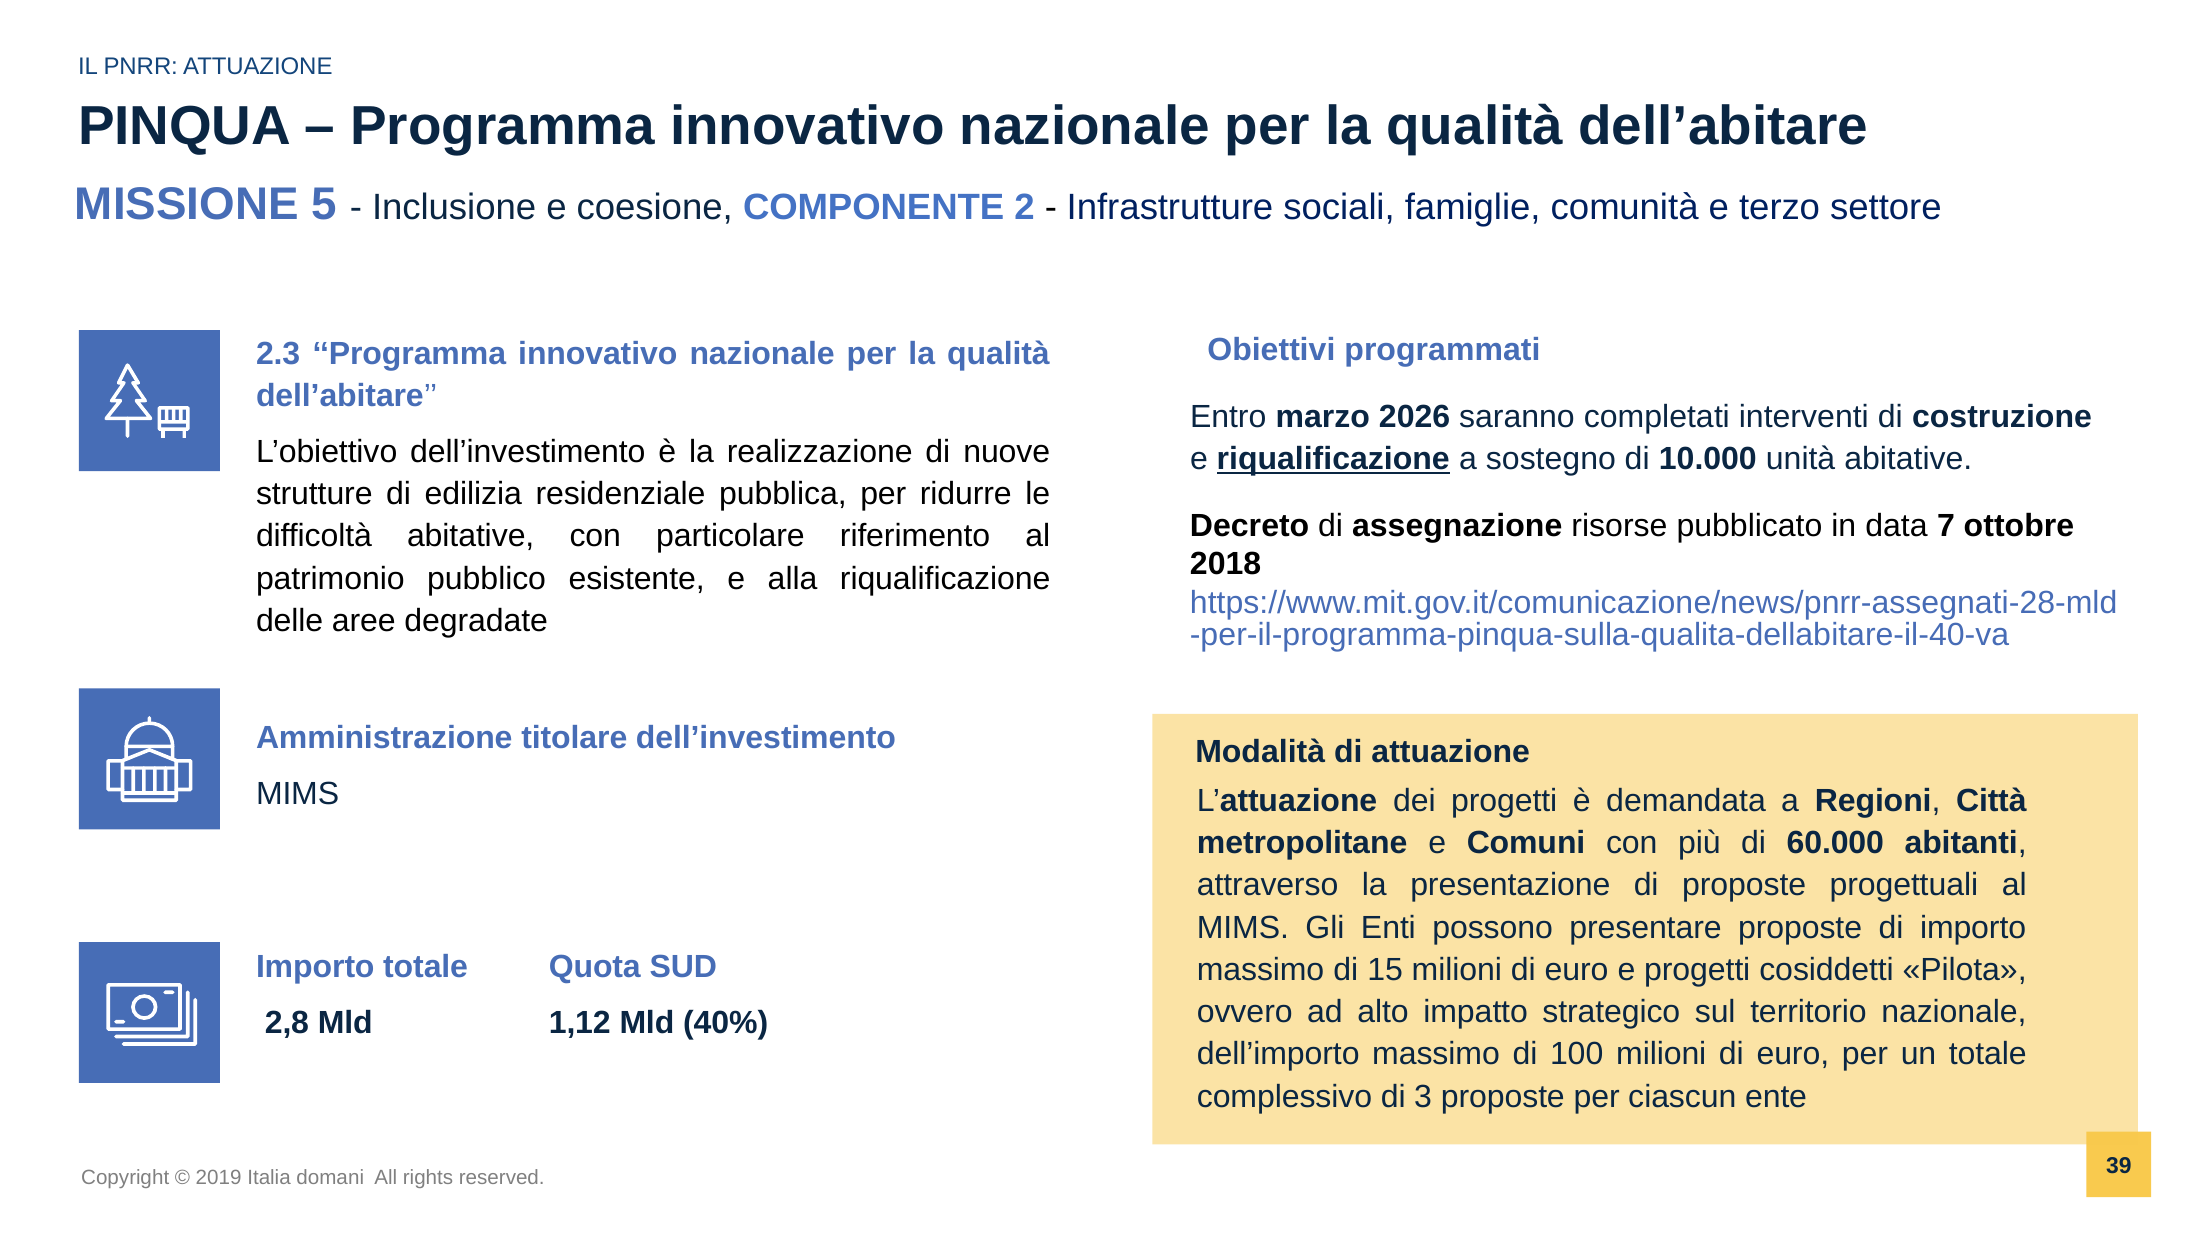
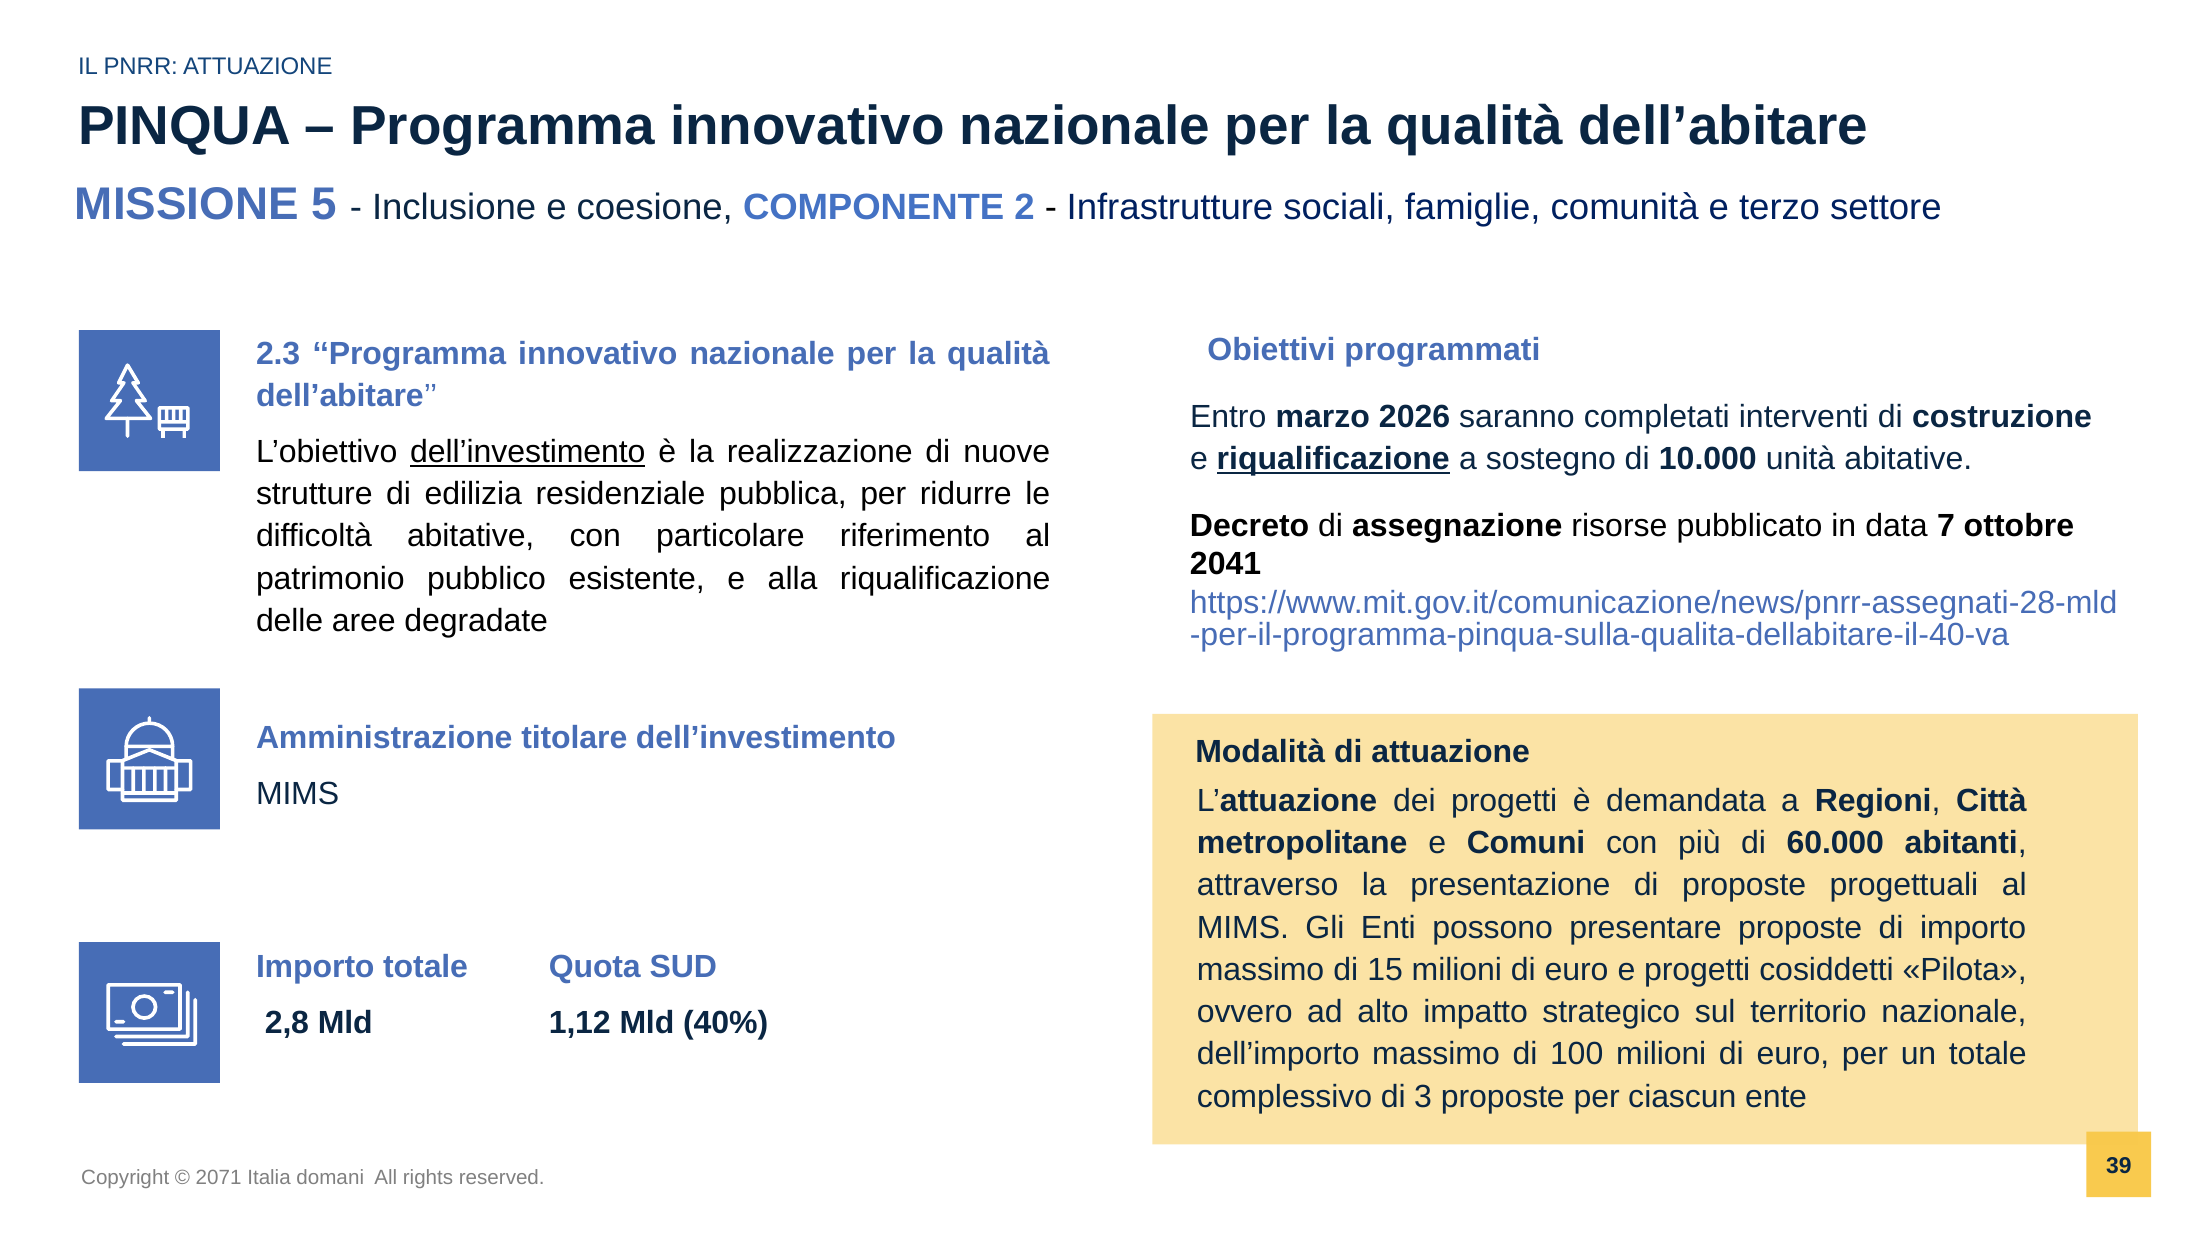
dell’investimento at (528, 452) underline: none -> present
2018: 2018 -> 2041
2019: 2019 -> 2071
